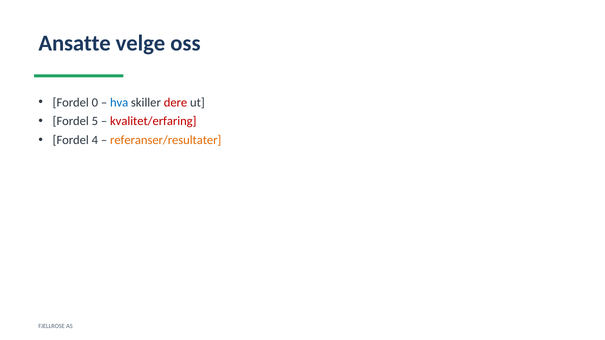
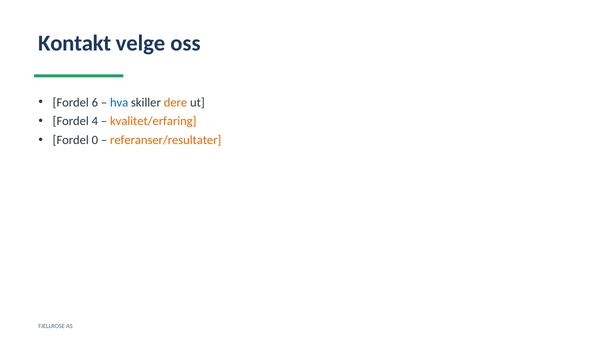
Ansatte: Ansatte -> Kontakt
0: 0 -> 6
dere colour: red -> orange
5: 5 -> 4
kvalitet/erfaring colour: red -> orange
4: 4 -> 0
